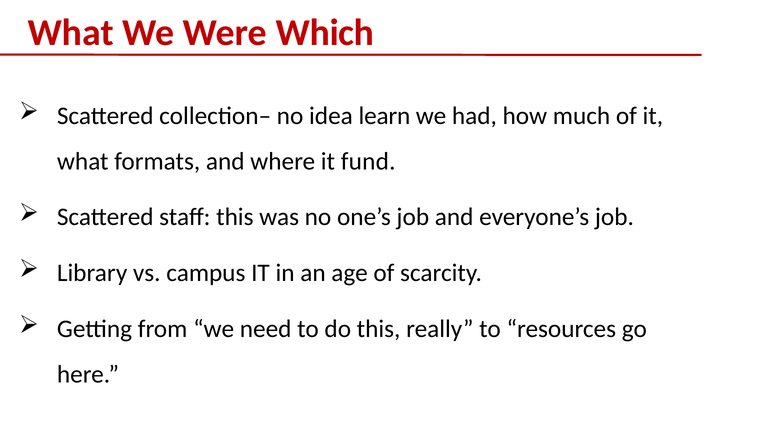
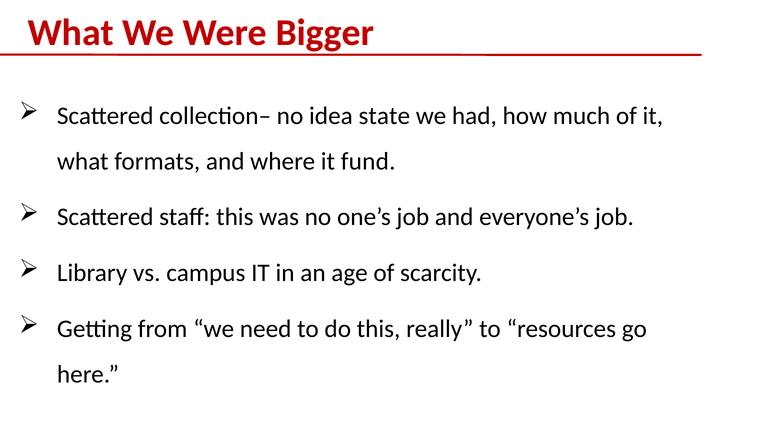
Which: Which -> Bigger
learn: learn -> state
